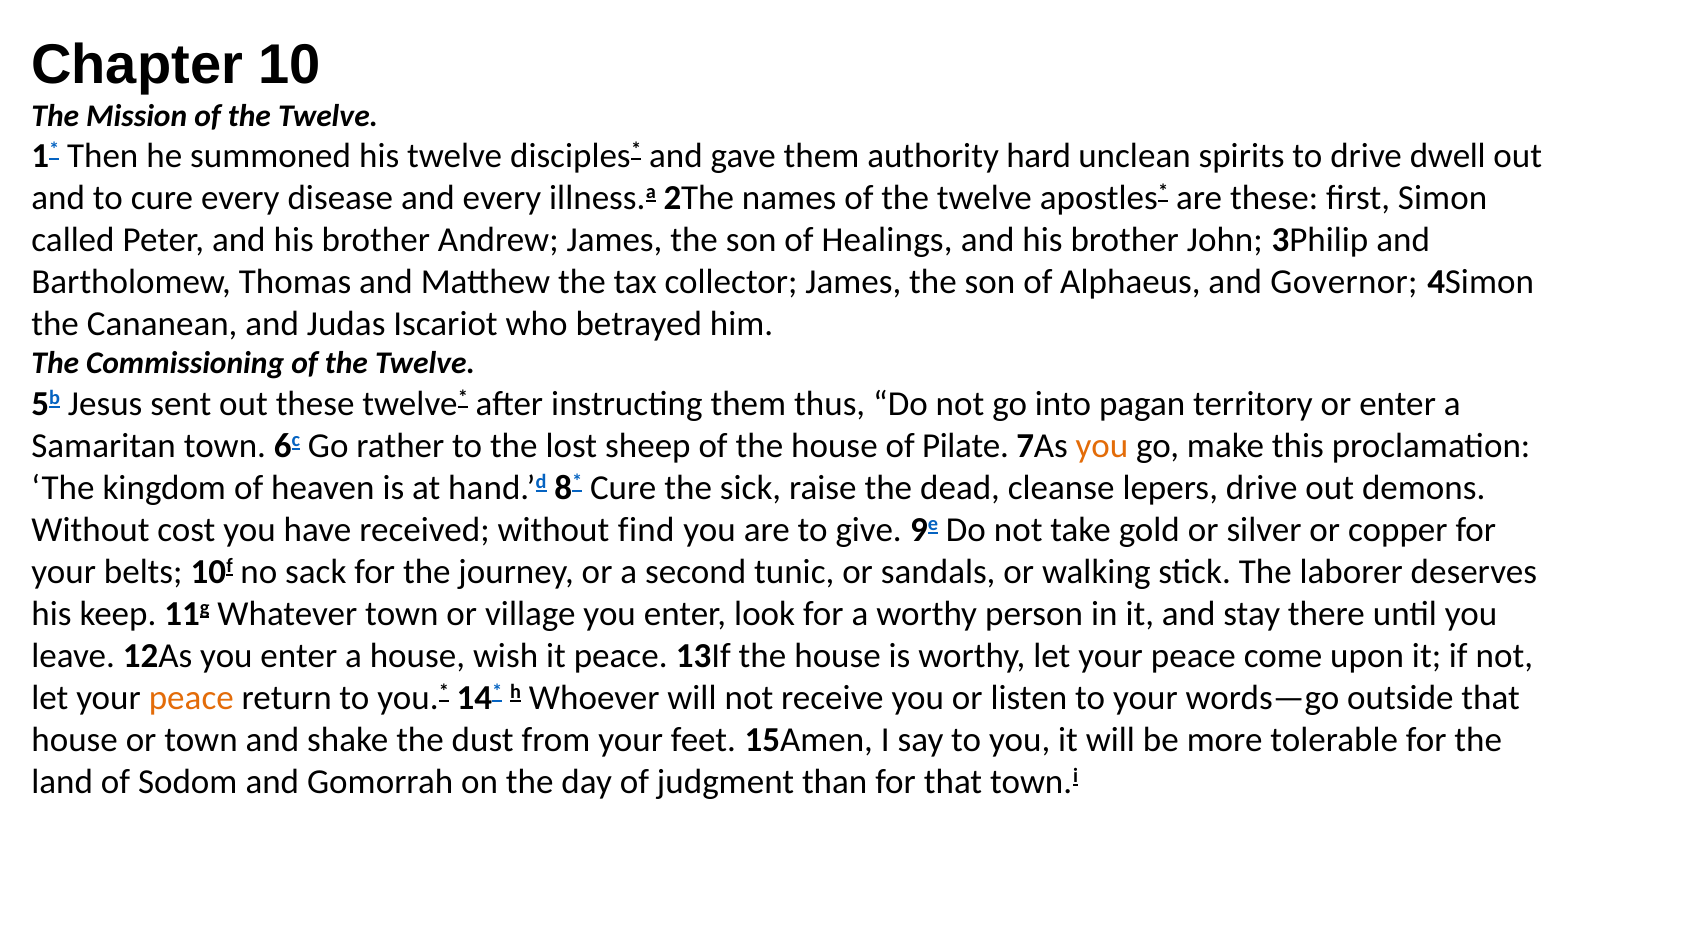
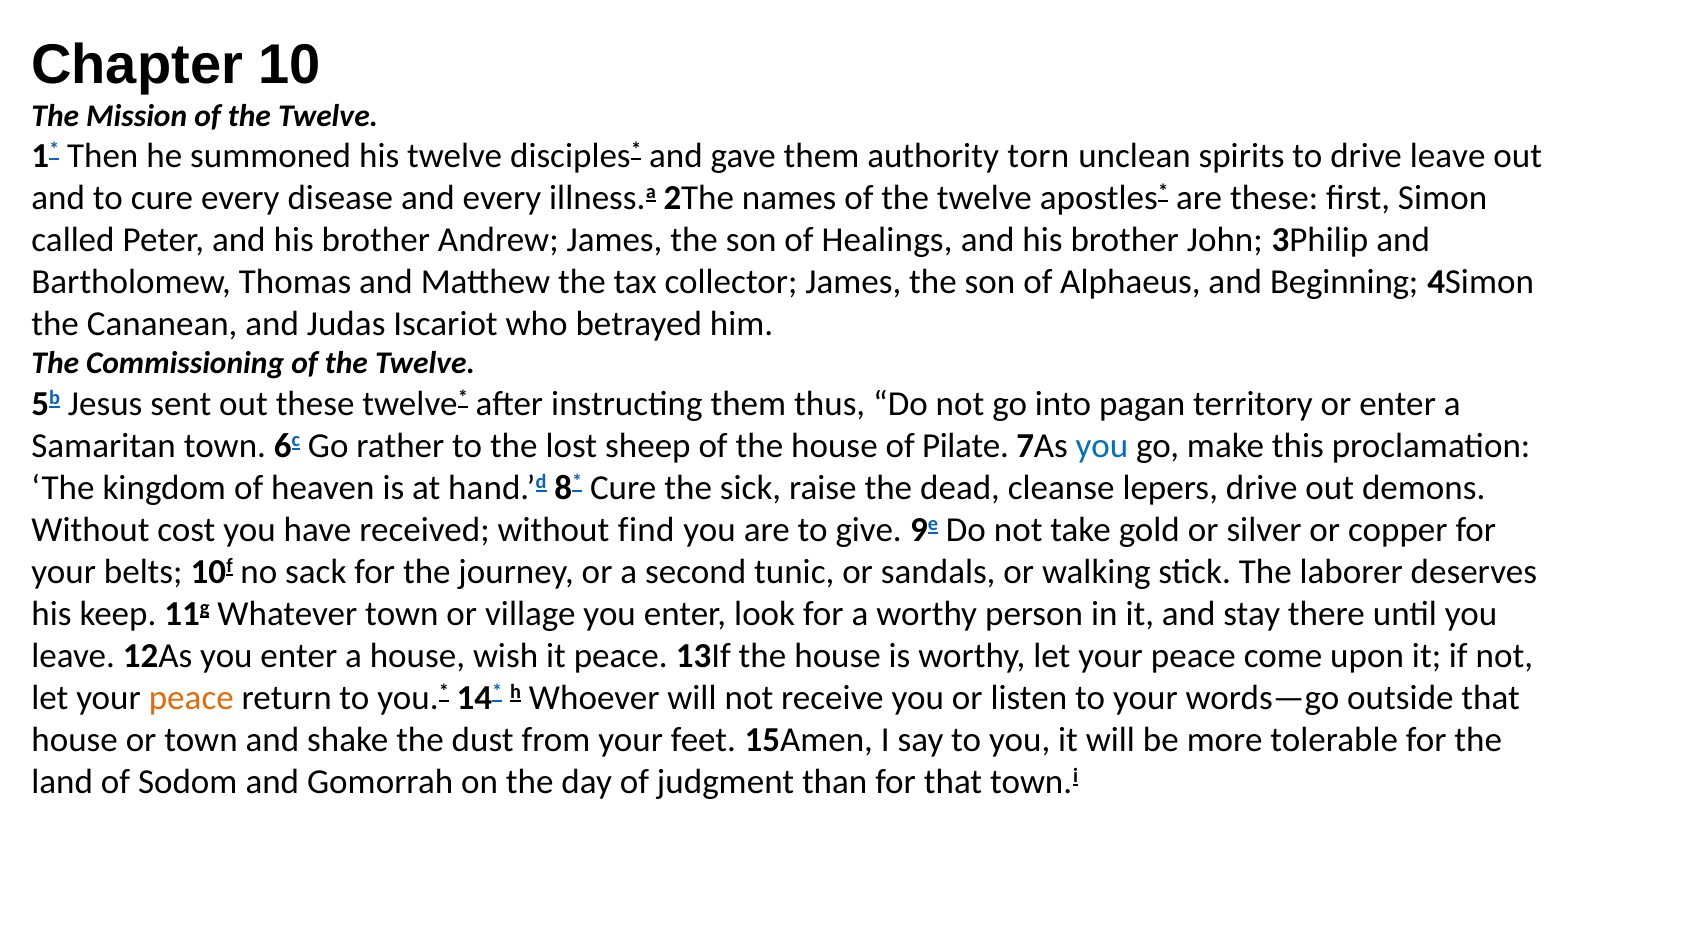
hard: hard -> torn
drive dwell: dwell -> leave
Governor: Governor -> Beginning
you at (1102, 446) colour: orange -> blue
